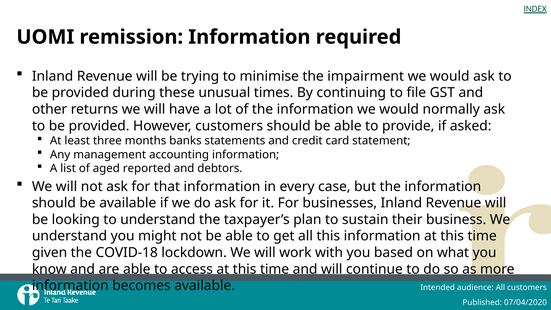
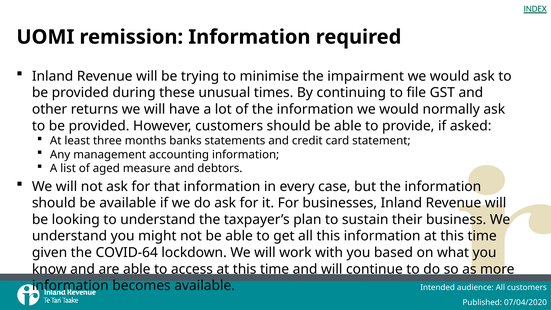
reported: reported -> measure
COVID-18: COVID-18 -> COVID-64
